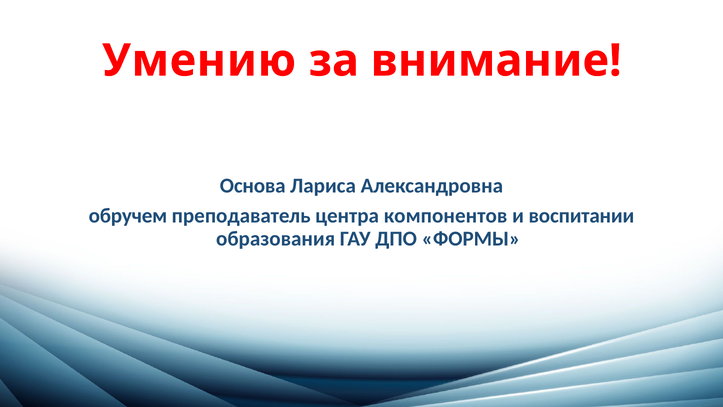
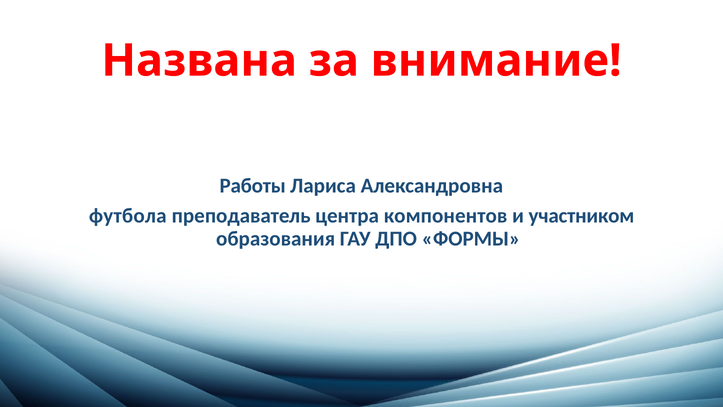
Умению: Умению -> Названа
Основа: Основа -> Работы
обручем: обручем -> футбола
воспитании: воспитании -> участником
